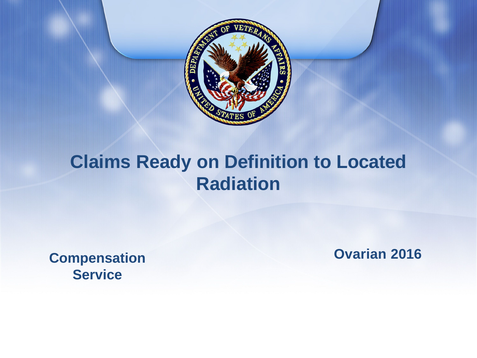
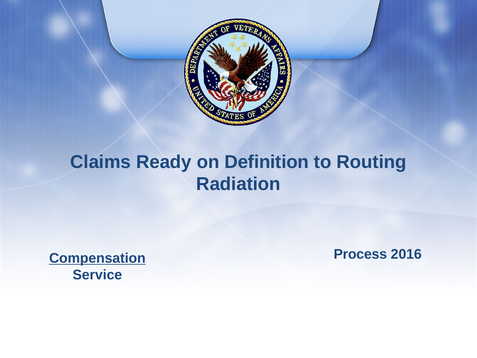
Located: Located -> Routing
Ovarian: Ovarian -> Process
Compensation underline: none -> present
